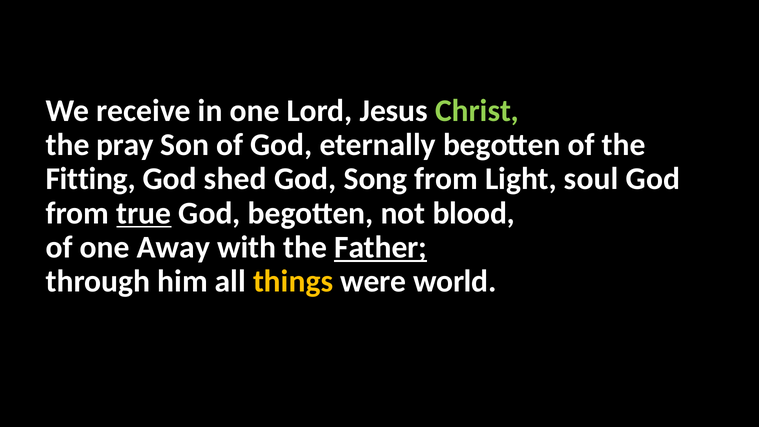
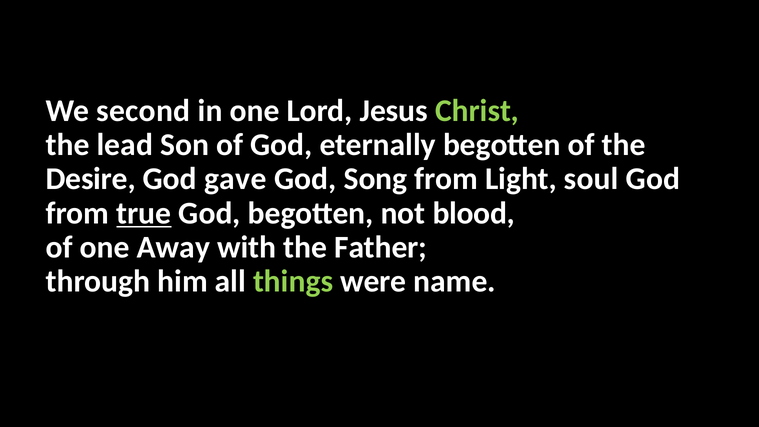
receive: receive -> second
pray: pray -> lead
Fitting: Fitting -> Desire
shed: shed -> gave
Father underline: present -> none
things colour: yellow -> light green
world: world -> name
